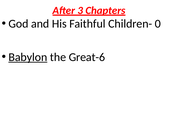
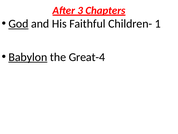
God underline: none -> present
0: 0 -> 1
Great-6: Great-6 -> Great-4
